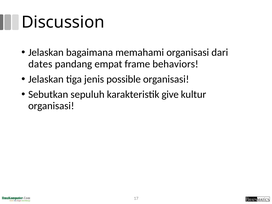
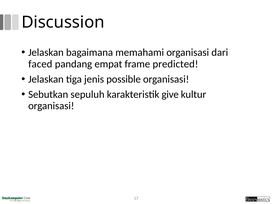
dates: dates -> faced
behaviors: behaviors -> predicted
